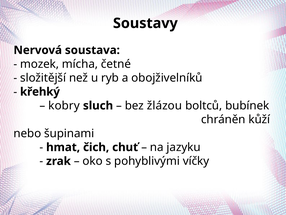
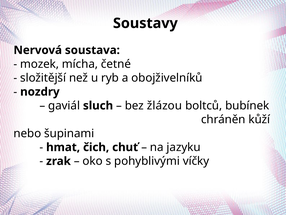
křehký: křehký -> nozdry
kobry: kobry -> gaviál
